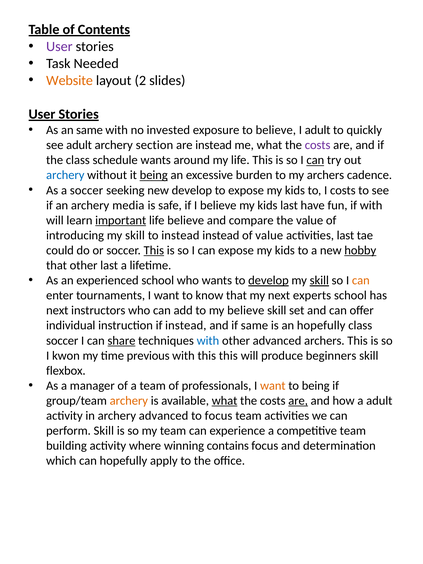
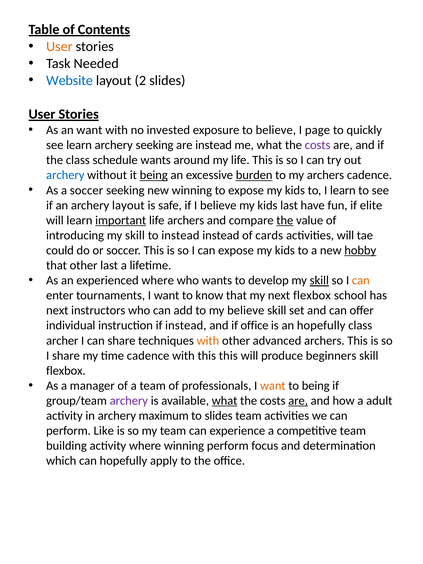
User at (59, 47) colour: purple -> orange
Website colour: orange -> blue
an same: same -> want
I adult: adult -> page
see adult: adult -> learn
archery section: section -> seeking
can at (315, 160) underline: present -> none
burden underline: none -> present
new develop: develop -> winning
I costs: costs -> learn
archery media: media -> layout
if with: with -> elite
life believe: believe -> archers
the at (285, 220) underline: none -> present
of value: value -> cards
activities last: last -> will
This at (154, 250) underline: present -> none
experienced school: school -> where
develop at (268, 280) underline: present -> none
next experts: experts -> flexbox
if same: same -> office
soccer at (62, 341): soccer -> archer
share at (121, 341) underline: present -> none
with at (208, 341) colour: blue -> orange
I kwon: kwon -> share
time previous: previous -> cadence
archery at (129, 401) colour: orange -> purple
archery advanced: advanced -> maximum
to focus: focus -> slides
perform Skill: Skill -> Like
winning contains: contains -> perform
